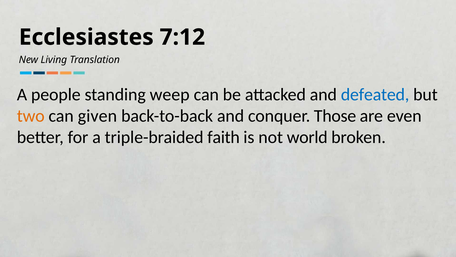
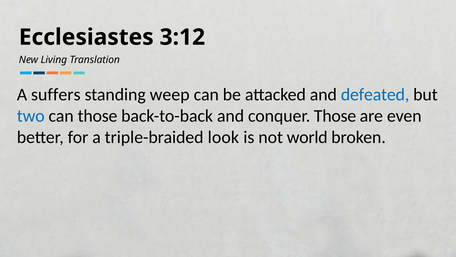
7:12: 7:12 -> 3:12
people: people -> suffers
two colour: orange -> blue
can given: given -> those
faith: faith -> look
